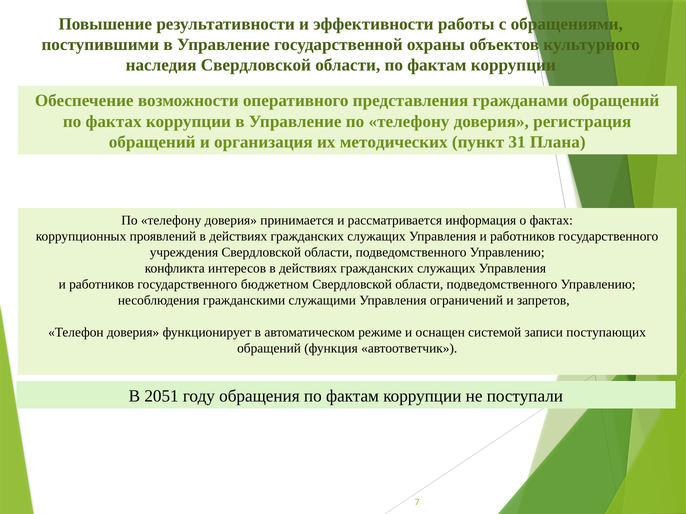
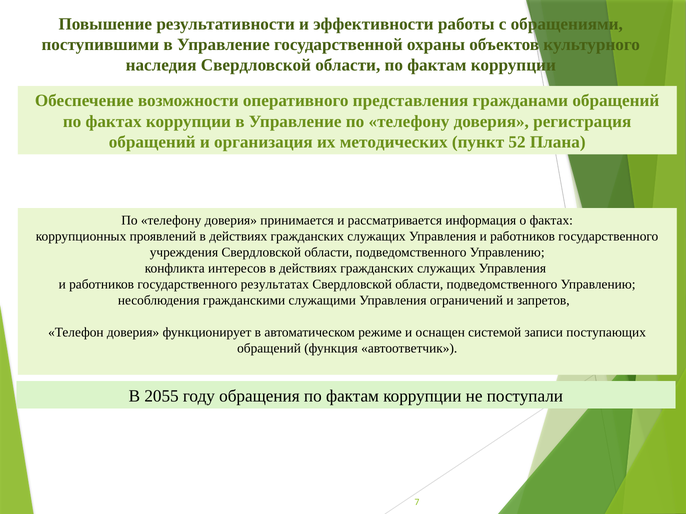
31: 31 -> 52
бюджетном: бюджетном -> результатах
2051: 2051 -> 2055
